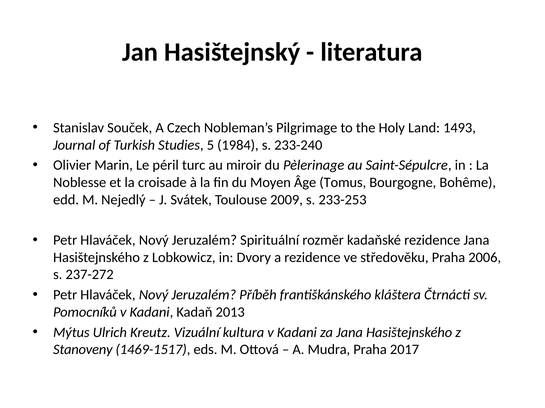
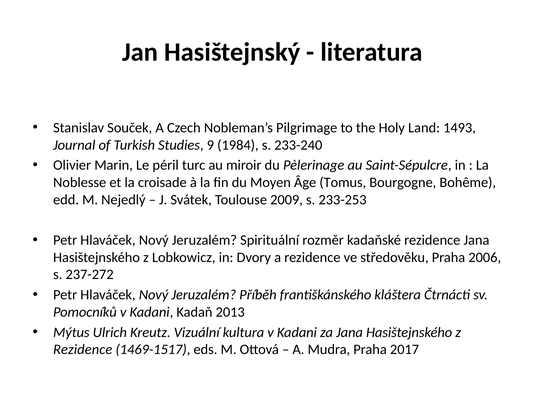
5: 5 -> 9
Stanoveny at (83, 350): Stanoveny -> Rezidence
